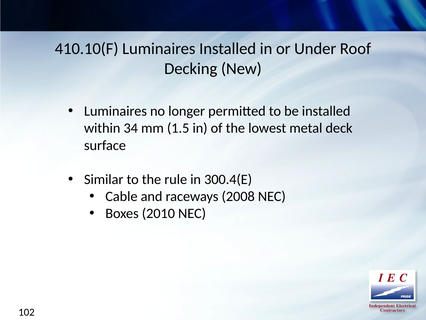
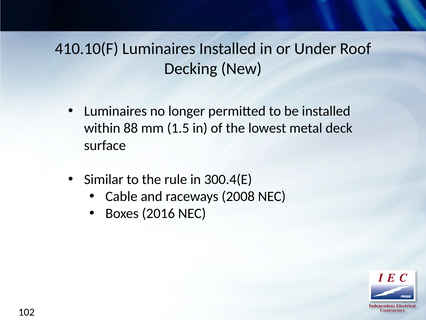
34: 34 -> 88
2010: 2010 -> 2016
